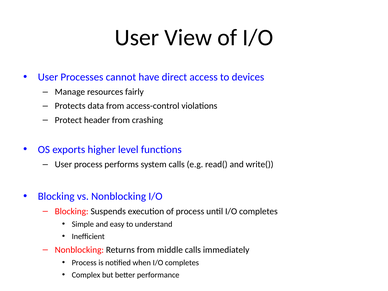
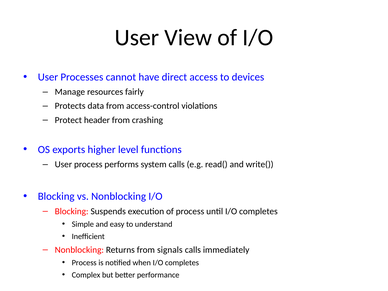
middle: middle -> signals
